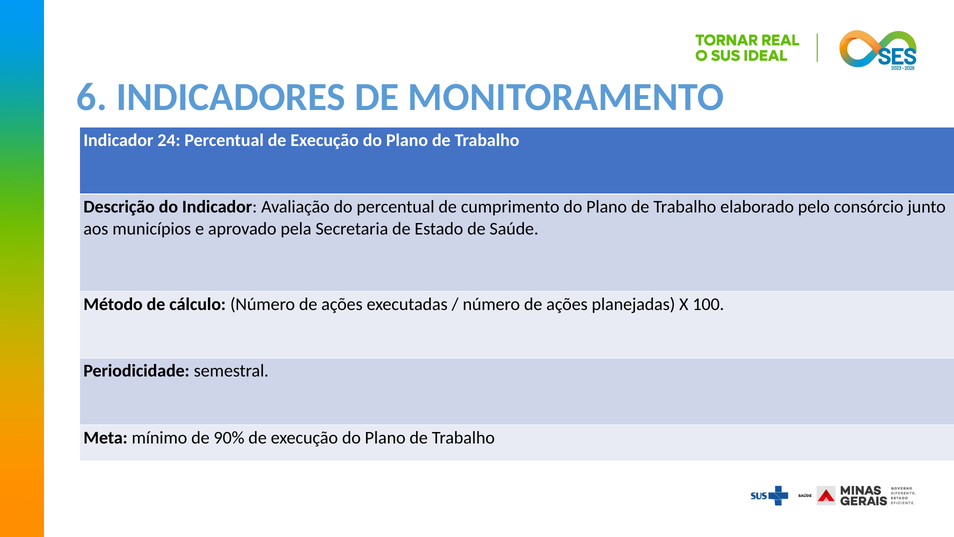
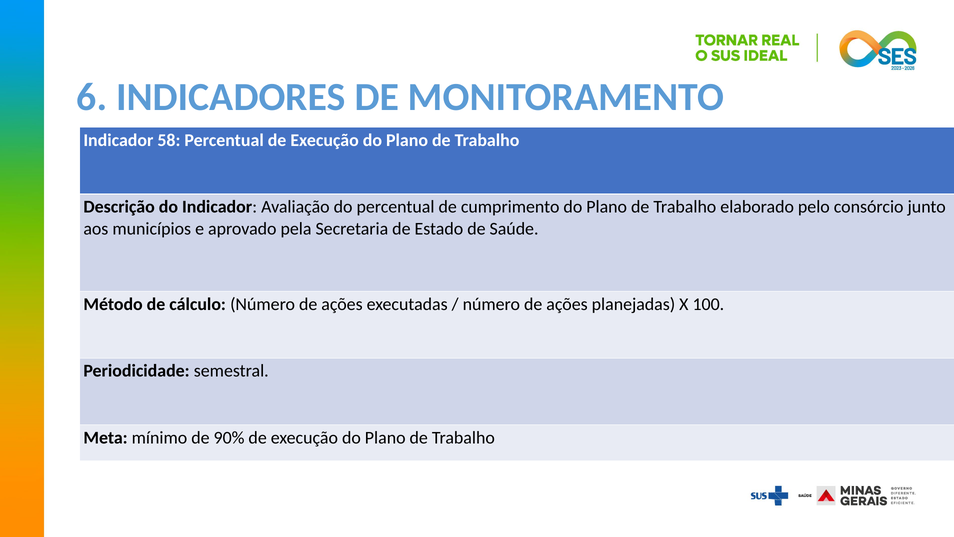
24: 24 -> 58
